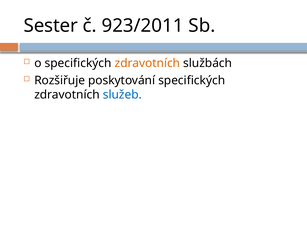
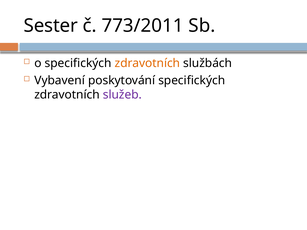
923/2011: 923/2011 -> 773/2011
Rozšiřuje: Rozšiřuje -> Vybavení
služeb colour: blue -> purple
